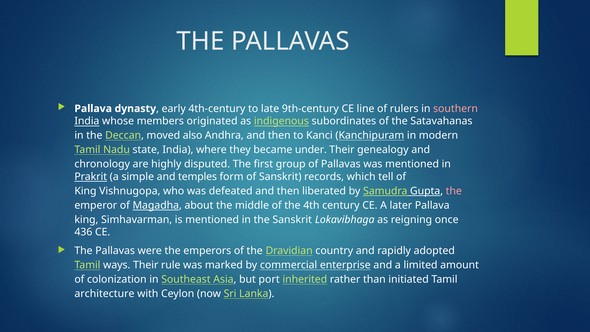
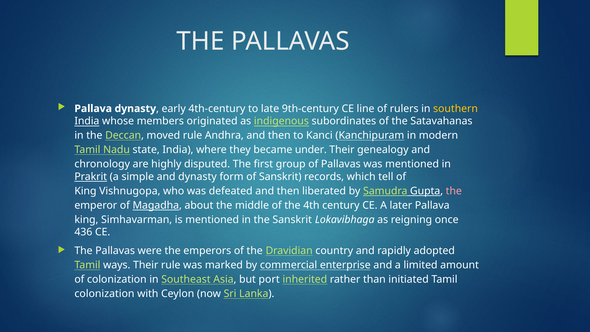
southern colour: pink -> yellow
moved also: also -> rule
and temples: temples -> dynasty
architecture at (104, 294): architecture -> colonization
